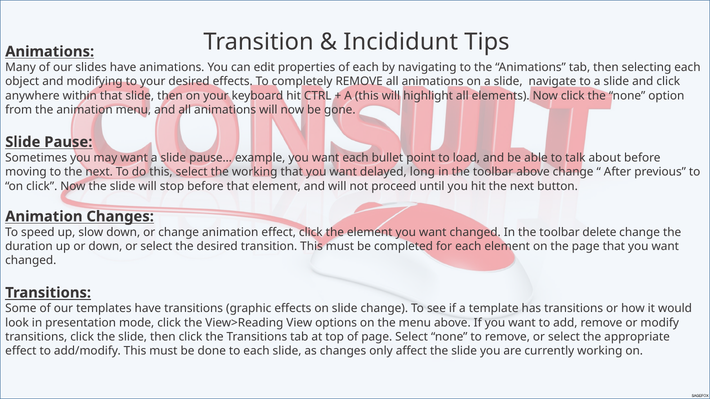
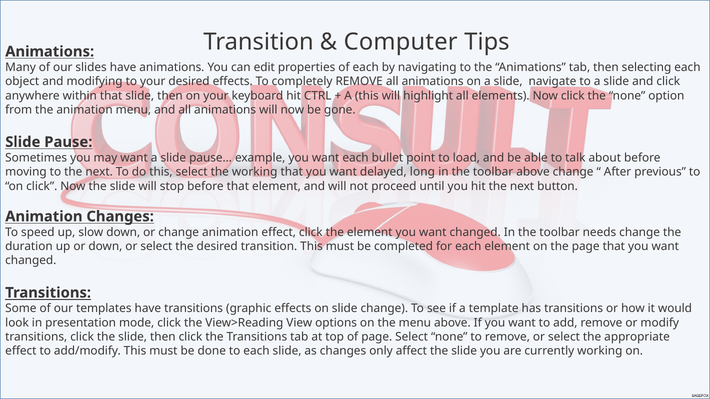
Incididunt: Incididunt -> Computer
delete: delete -> needs
